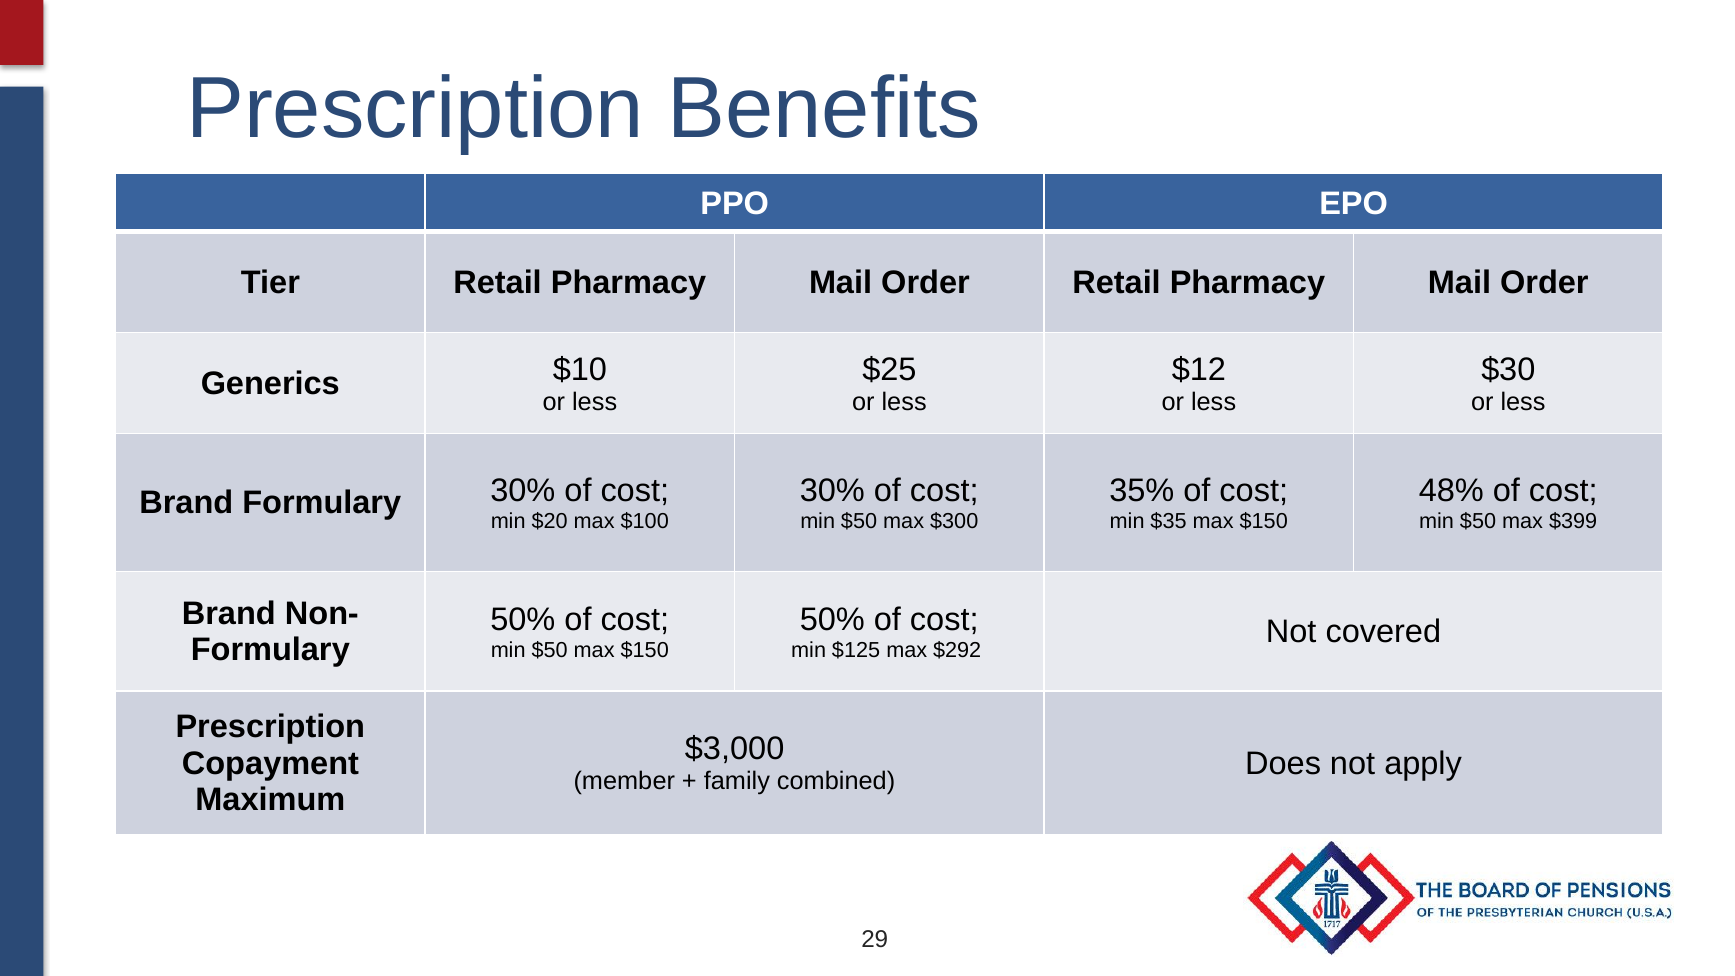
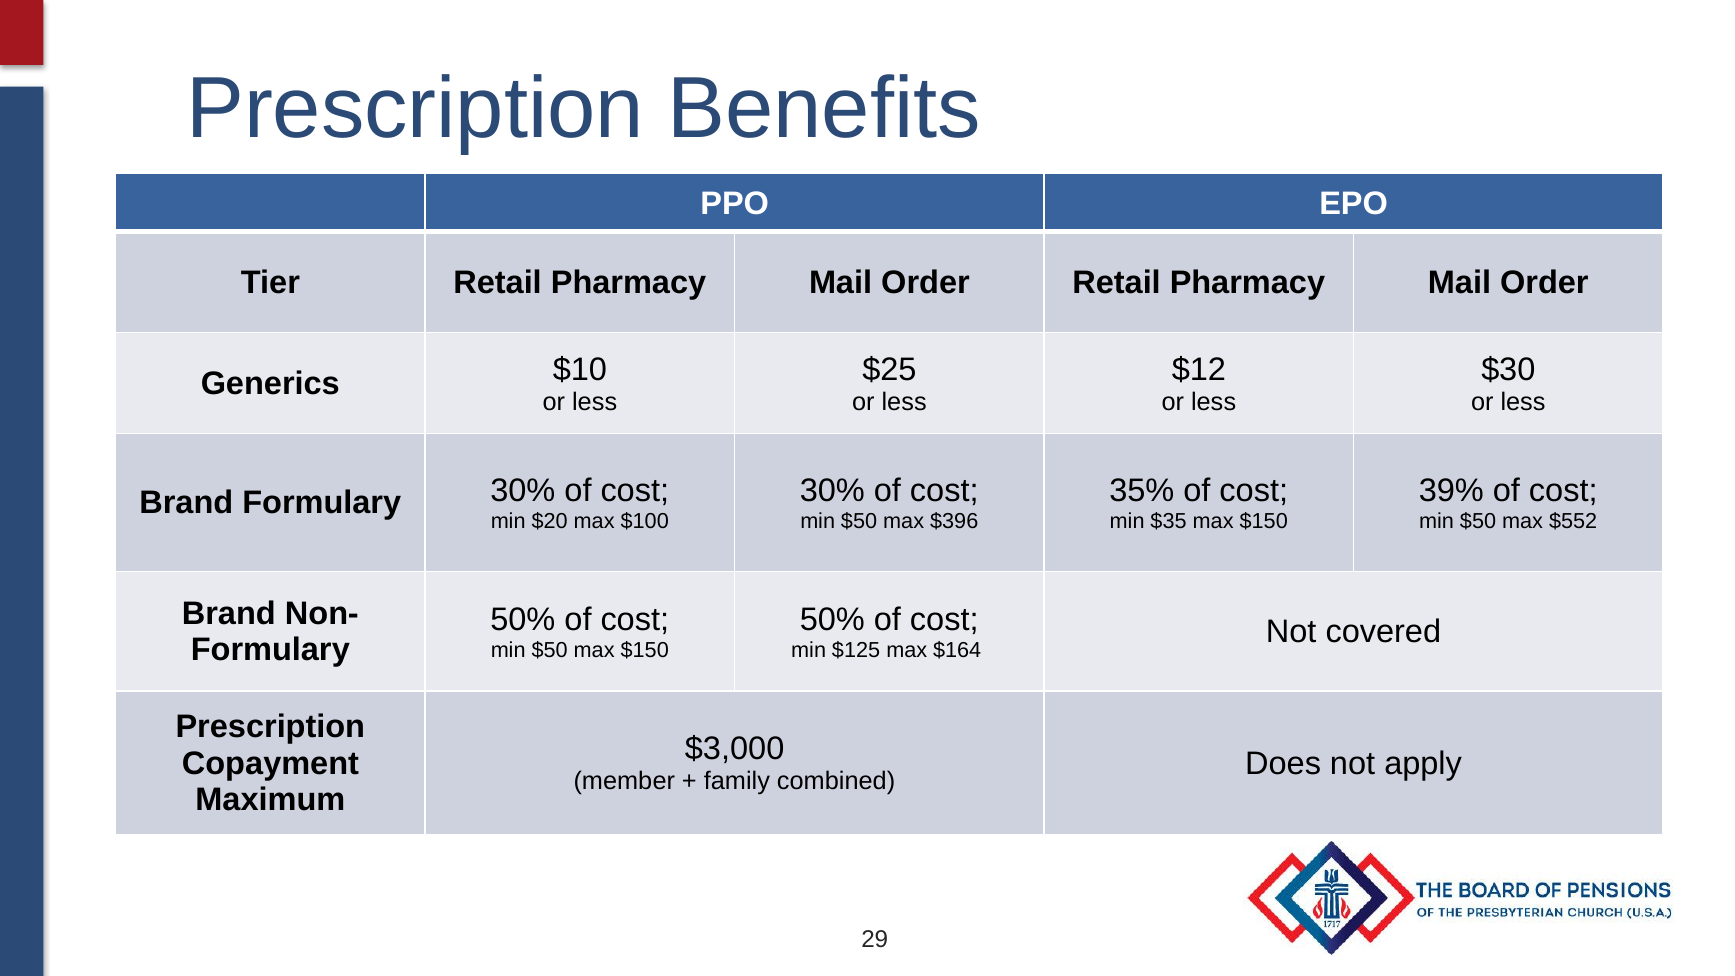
48%: 48% -> 39%
$300: $300 -> $396
$399: $399 -> $552
$292: $292 -> $164
